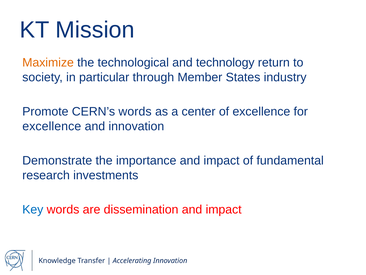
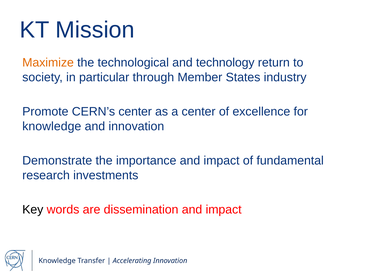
CERN’s words: words -> center
excellence at (52, 126): excellence -> knowledge
Key colour: blue -> black
